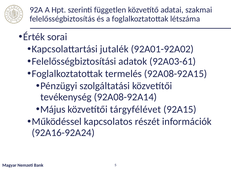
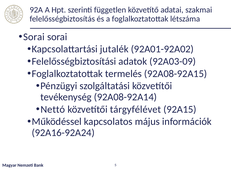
Érték at (34, 37): Érték -> Sorai
92A03-61: 92A03-61 -> 92A03-09
Május: Május -> Nettó
részét: részét -> május
